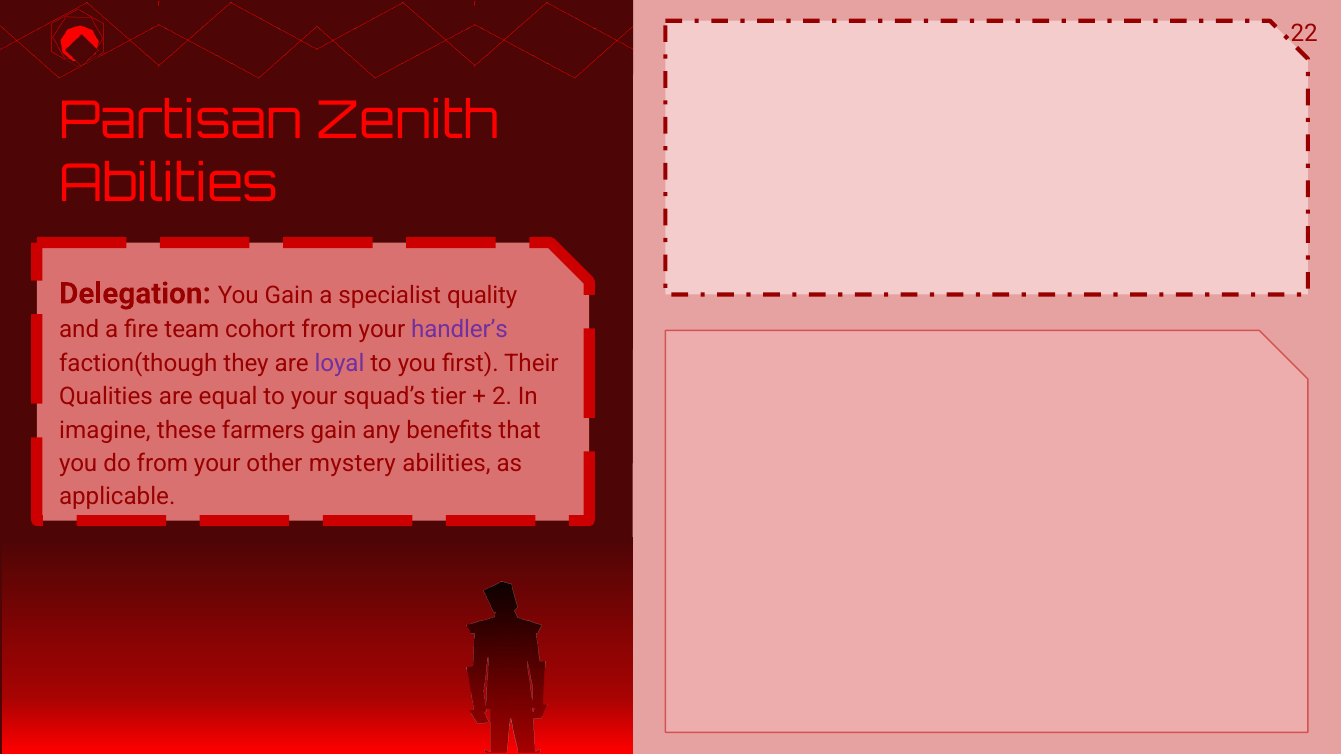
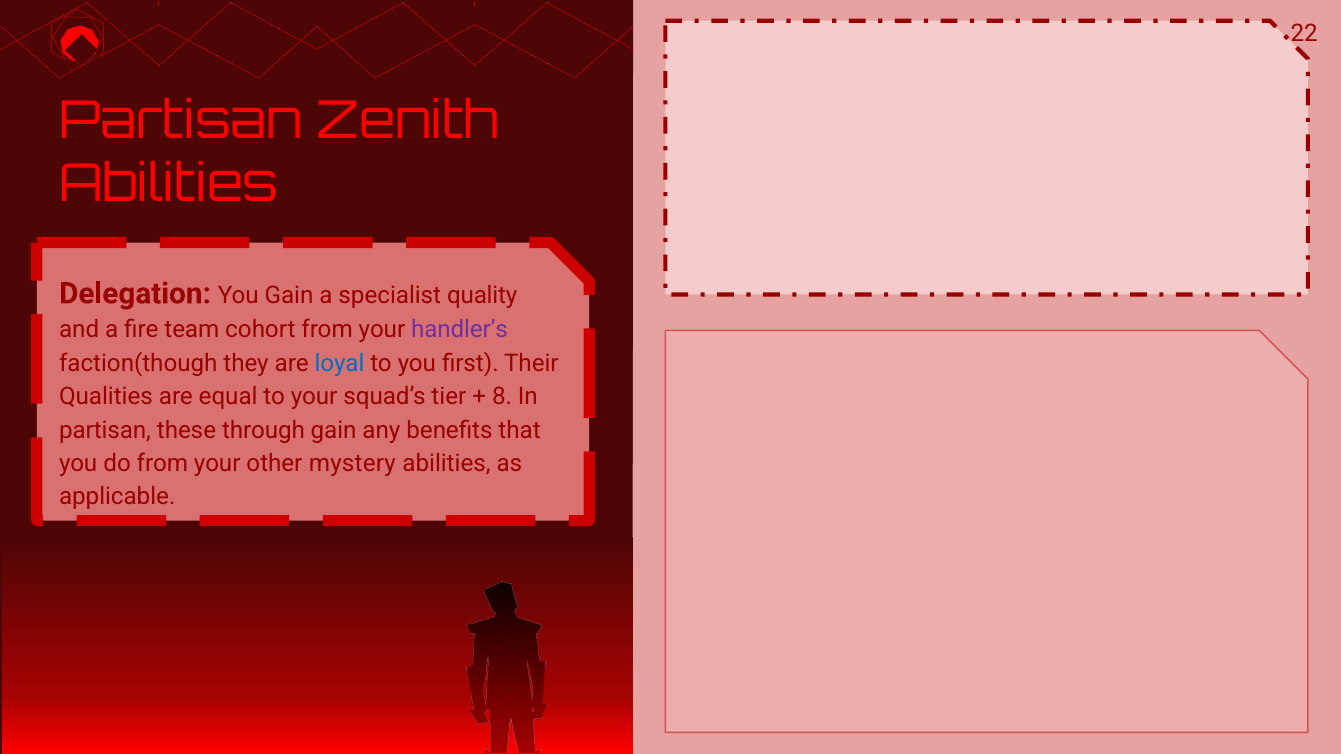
loyal colour: purple -> blue
2: 2 -> 8
imagine at (105, 430): imagine -> partisan
farmers: farmers -> through
